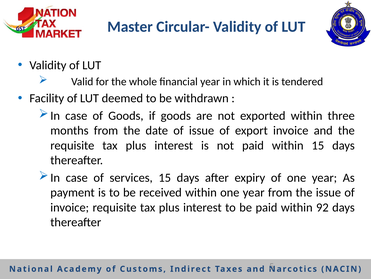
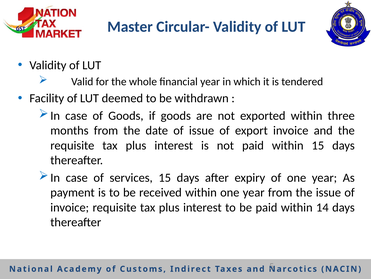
92: 92 -> 14
